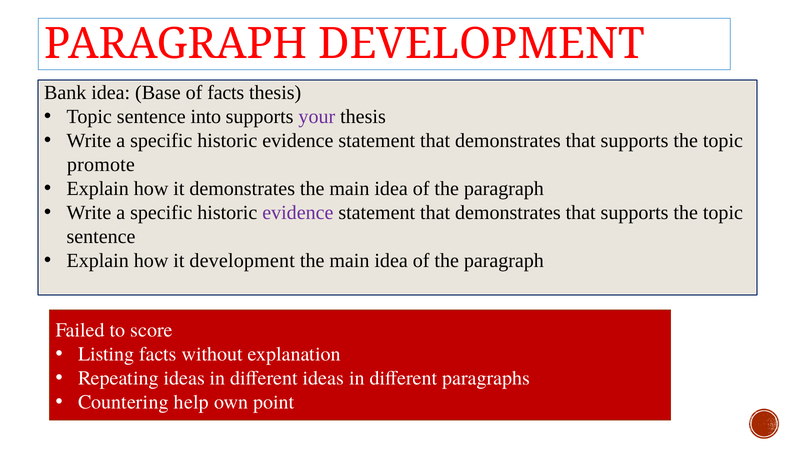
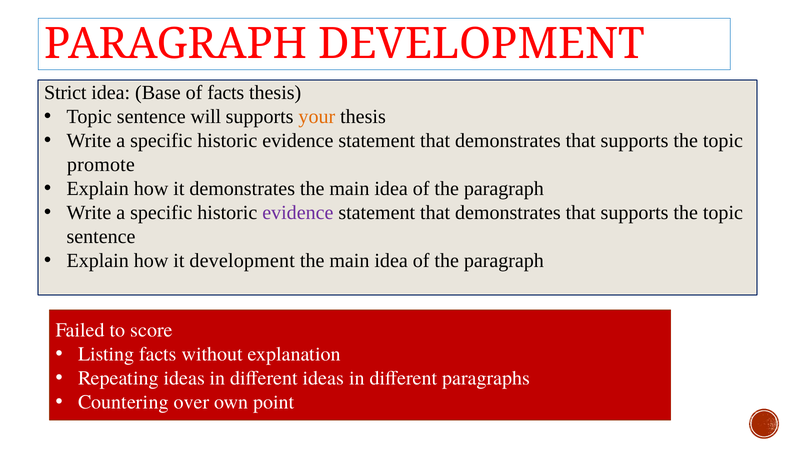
Bank: Bank -> Strict
into: into -> will
your colour: purple -> orange
help: help -> over
